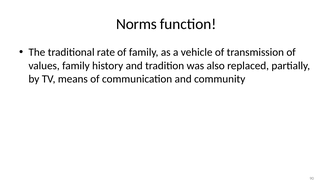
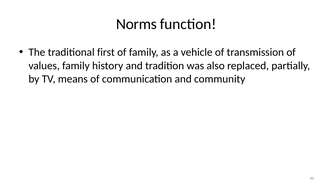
rate: rate -> first
